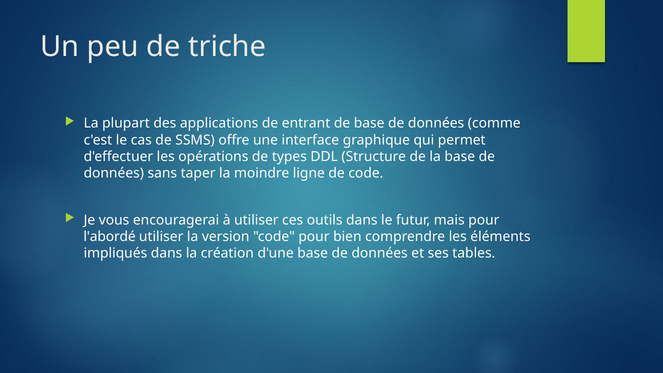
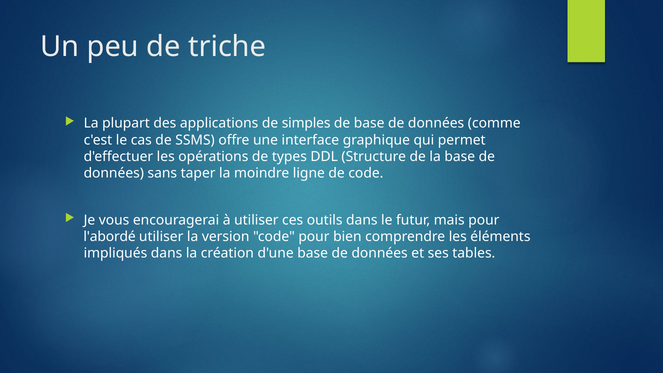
entrant: entrant -> simples
